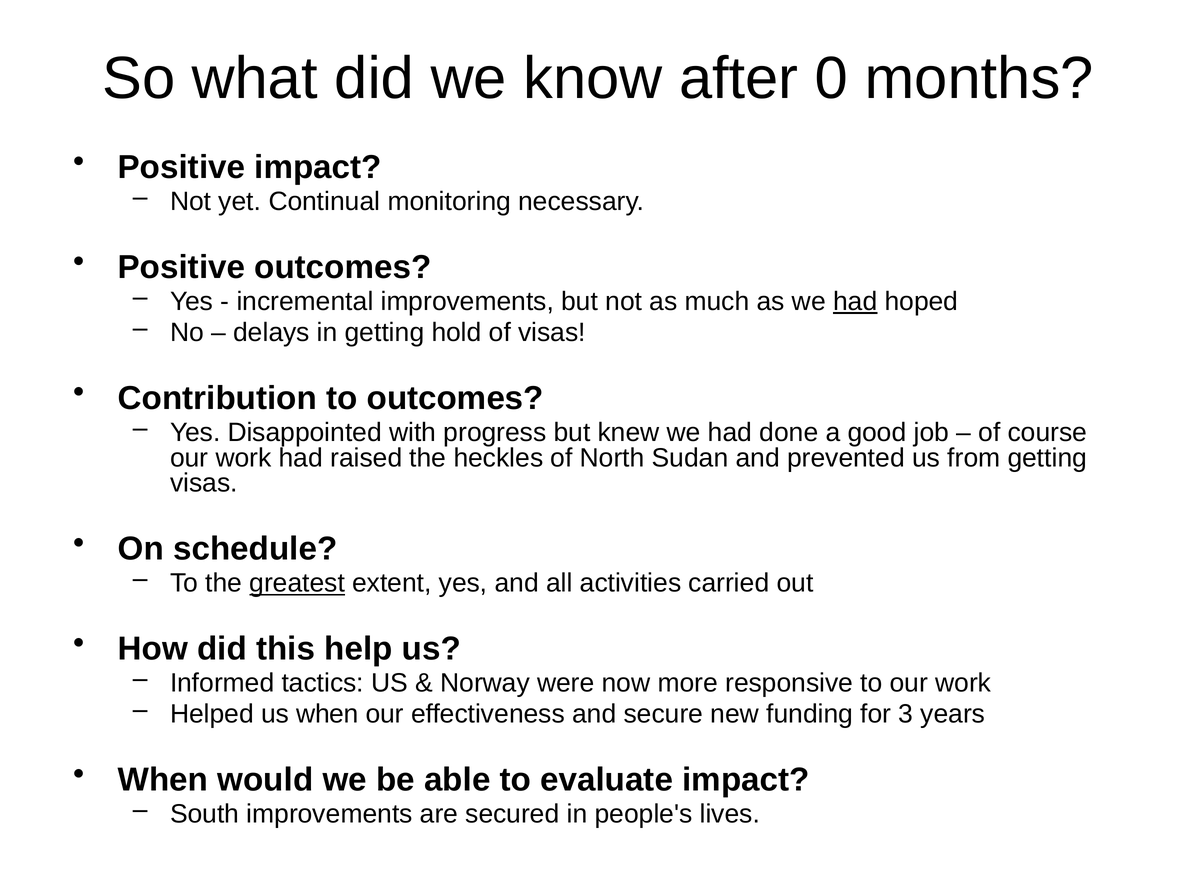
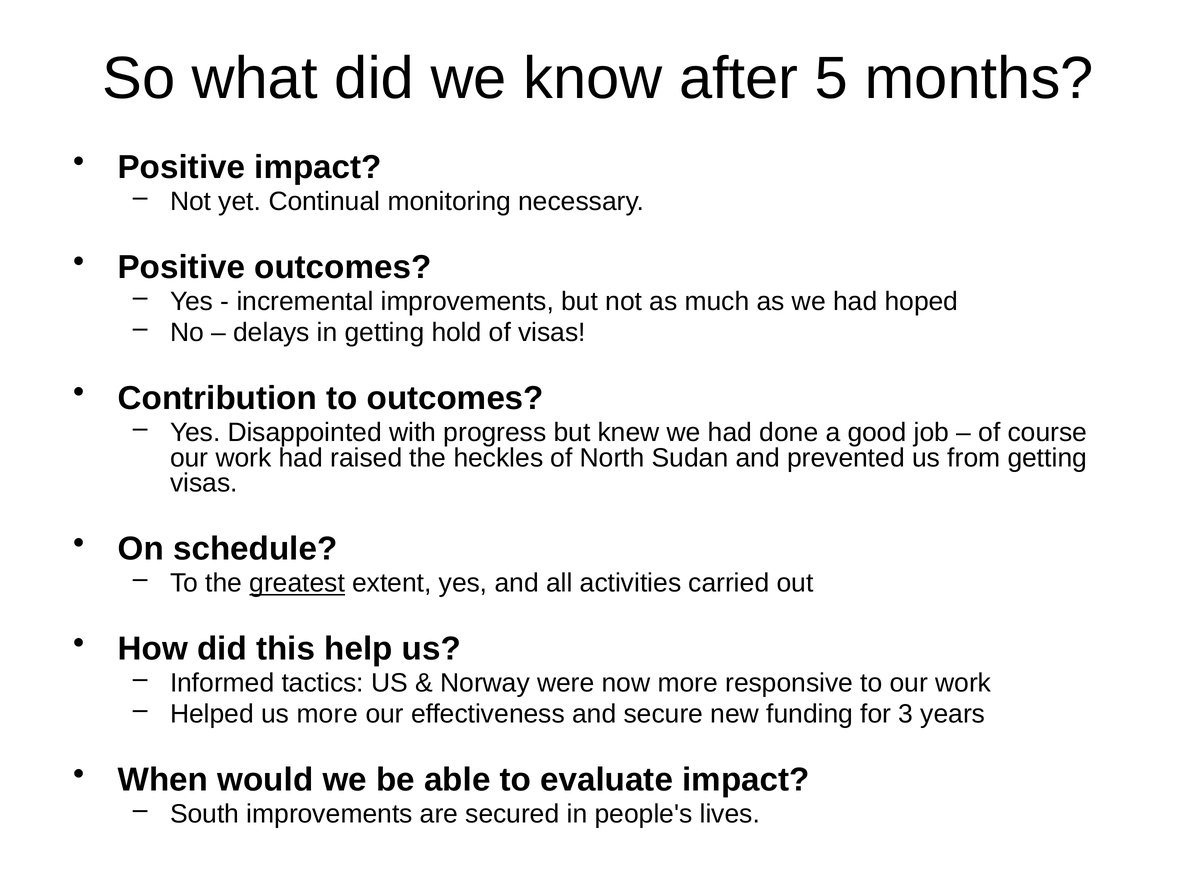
0: 0 -> 5
had at (855, 302) underline: present -> none
us when: when -> more
